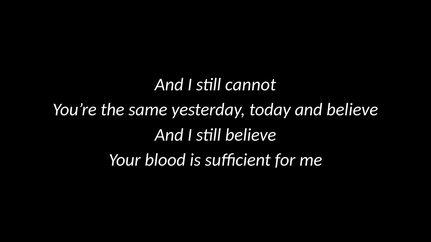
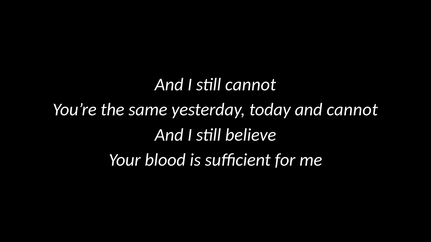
and believe: believe -> cannot
